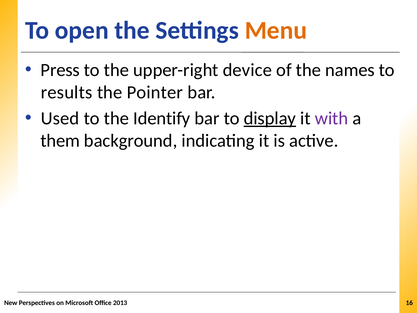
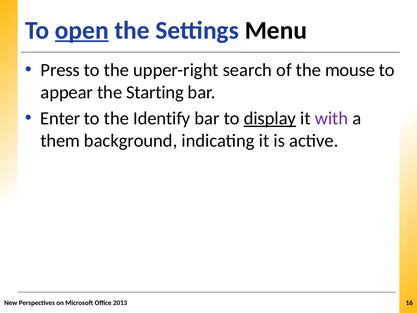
open underline: none -> present
Menu colour: orange -> black
device: device -> search
names: names -> mouse
results: results -> appear
Pointer: Pointer -> Starting
Used: Used -> Enter
